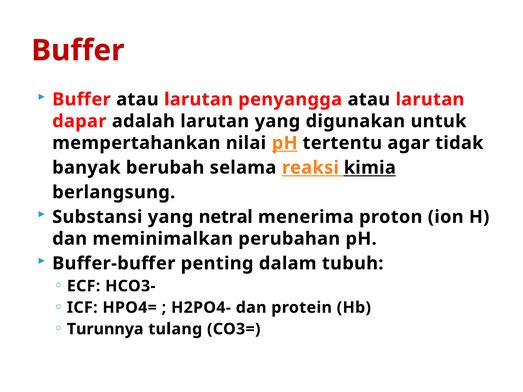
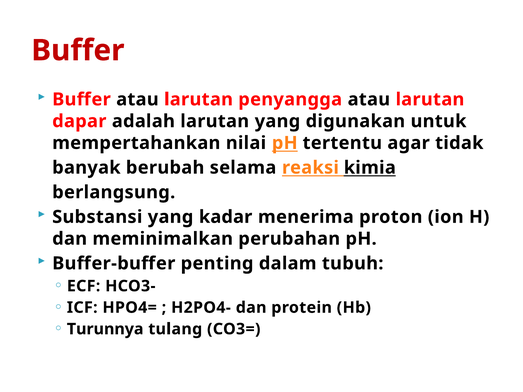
netral: netral -> kadar
